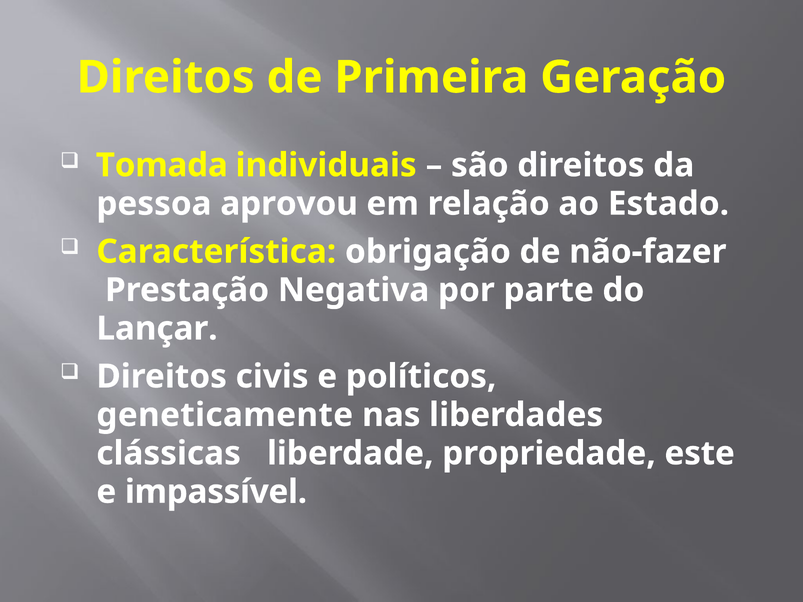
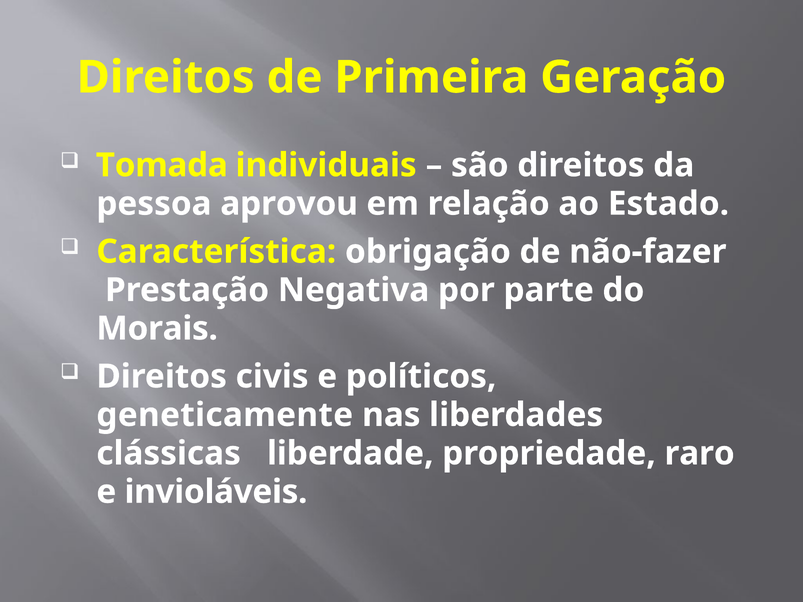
Lançar: Lançar -> Morais
este: este -> raro
impassível: impassível -> invioláveis
